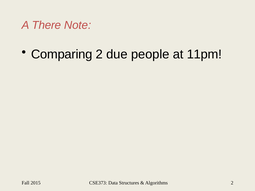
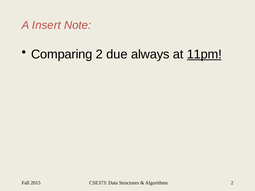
There: There -> Insert
people: people -> always
11pm underline: none -> present
